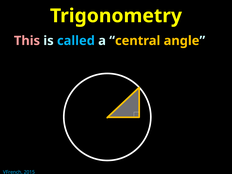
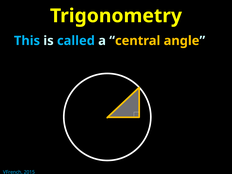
This colour: pink -> light blue
